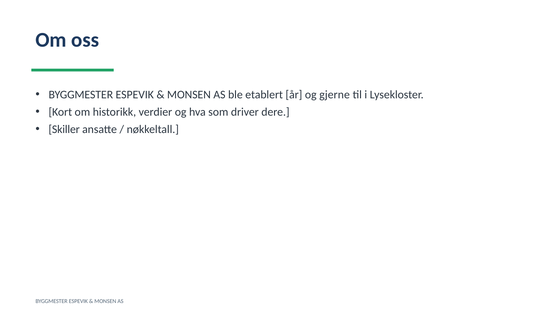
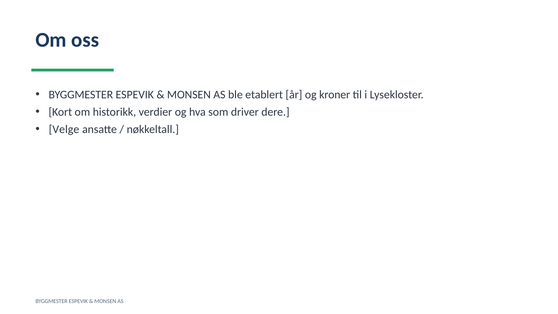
gjerne: gjerne -> kroner
Skiller: Skiller -> Velge
